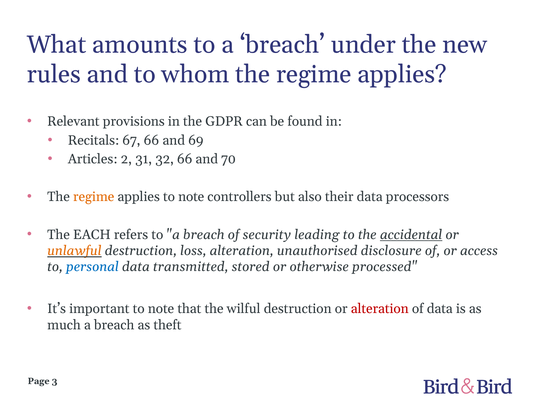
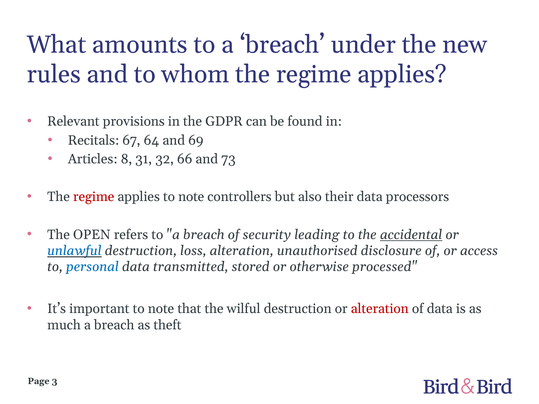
67 66: 66 -> 64
2: 2 -> 8
70: 70 -> 73
regime at (94, 197) colour: orange -> red
EACH: EACH -> OPEN
unlawful colour: orange -> blue
